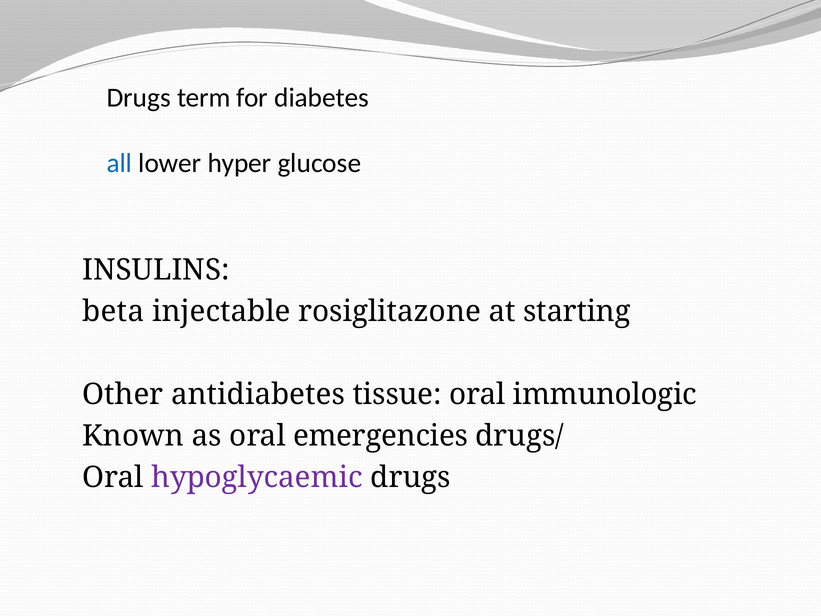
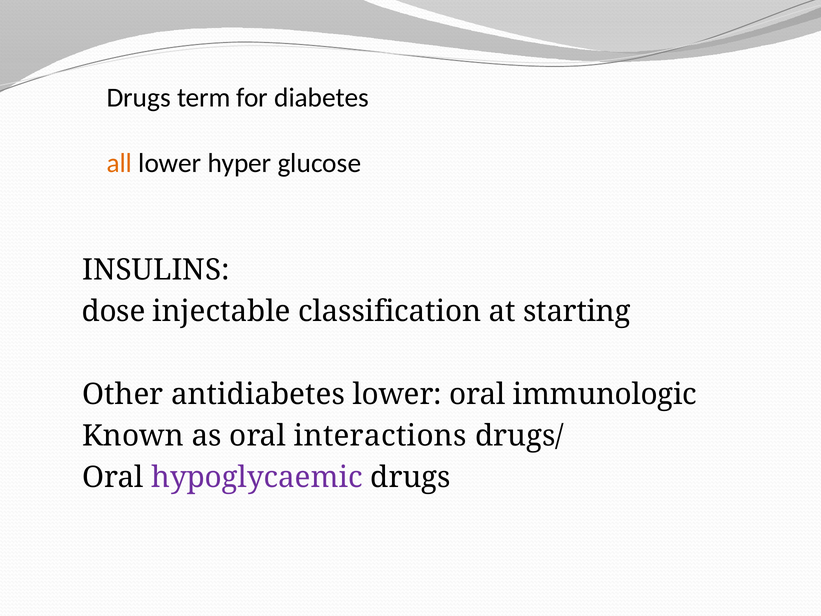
all colour: blue -> orange
beta: beta -> dose
rosiglitazone: rosiglitazone -> classification
antidiabetes tissue: tissue -> lower
emergencies: emergencies -> interactions
